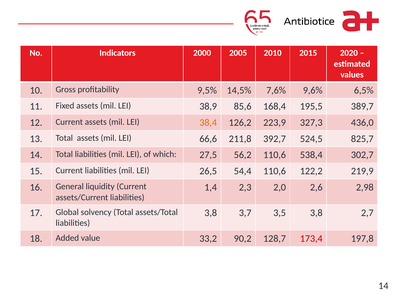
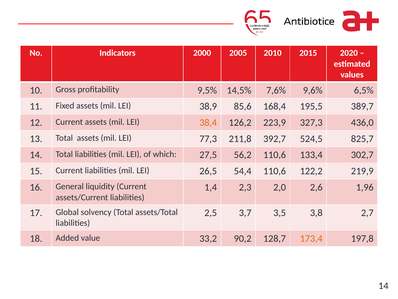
66,6: 66,6 -> 77,3
538,4: 538,4 -> 133,4
2,98: 2,98 -> 1,96
3,8 at (211, 213): 3,8 -> 2,5
173,4 colour: red -> orange
